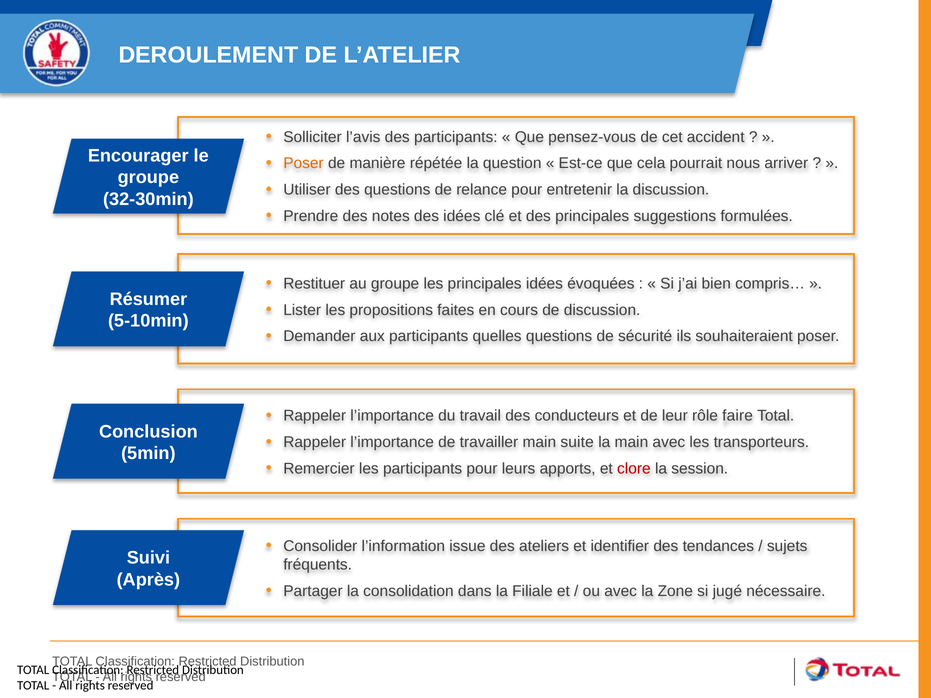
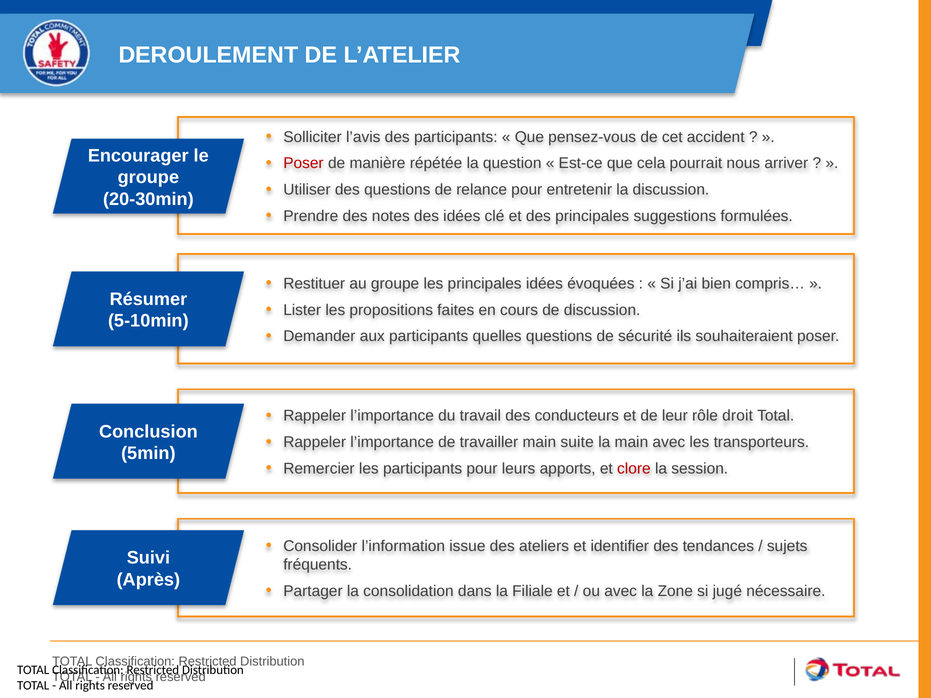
Poser at (303, 163) colour: orange -> red
32-30min: 32-30min -> 20-30min
faire: faire -> droit
